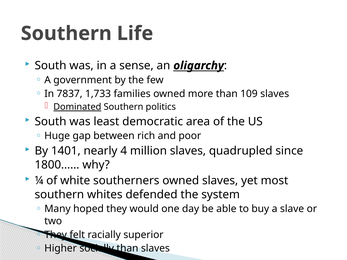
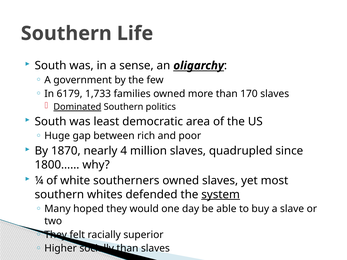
7837: 7837 -> 6179
109: 109 -> 170
1401: 1401 -> 1870
system underline: none -> present
